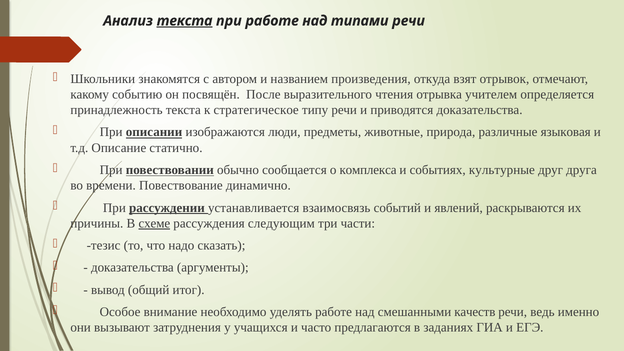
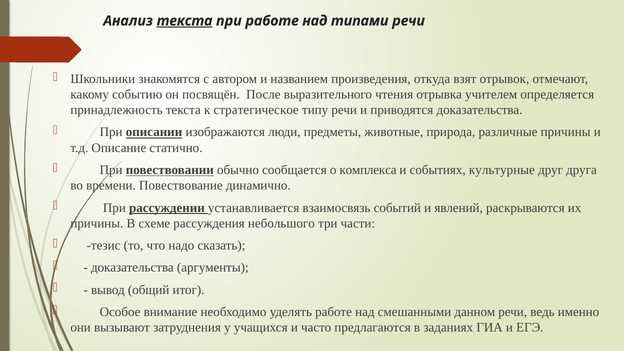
различные языковая: языковая -> причины
схеме underline: present -> none
следующим: следующим -> небольшого
качеств: качеств -> данном
